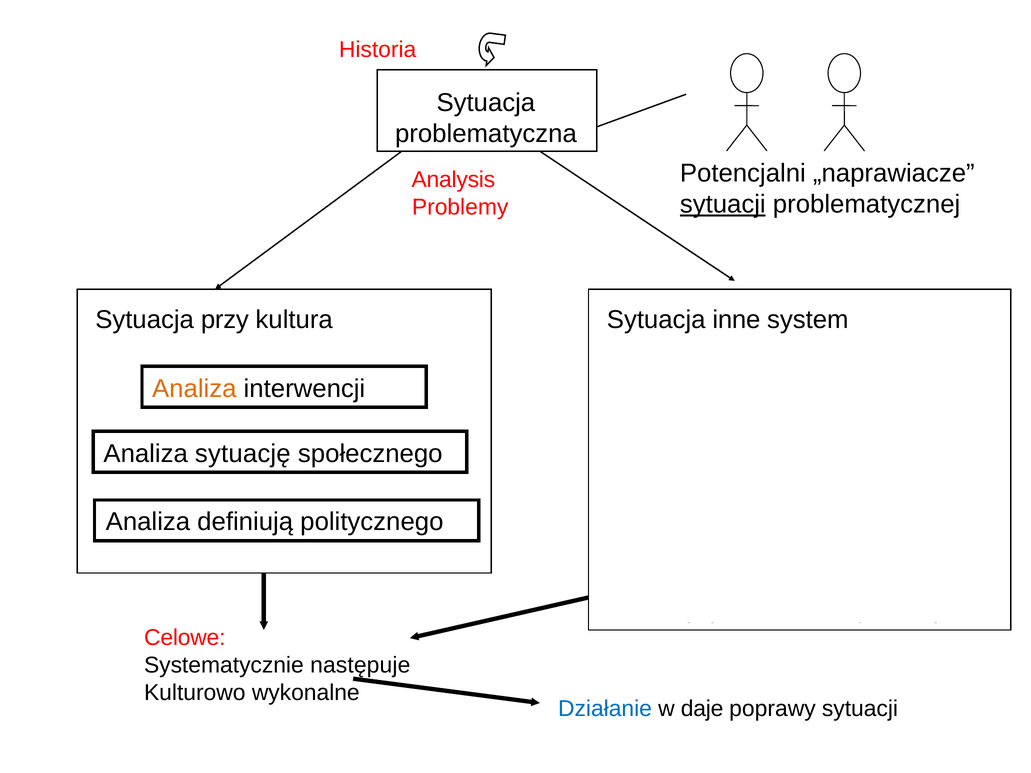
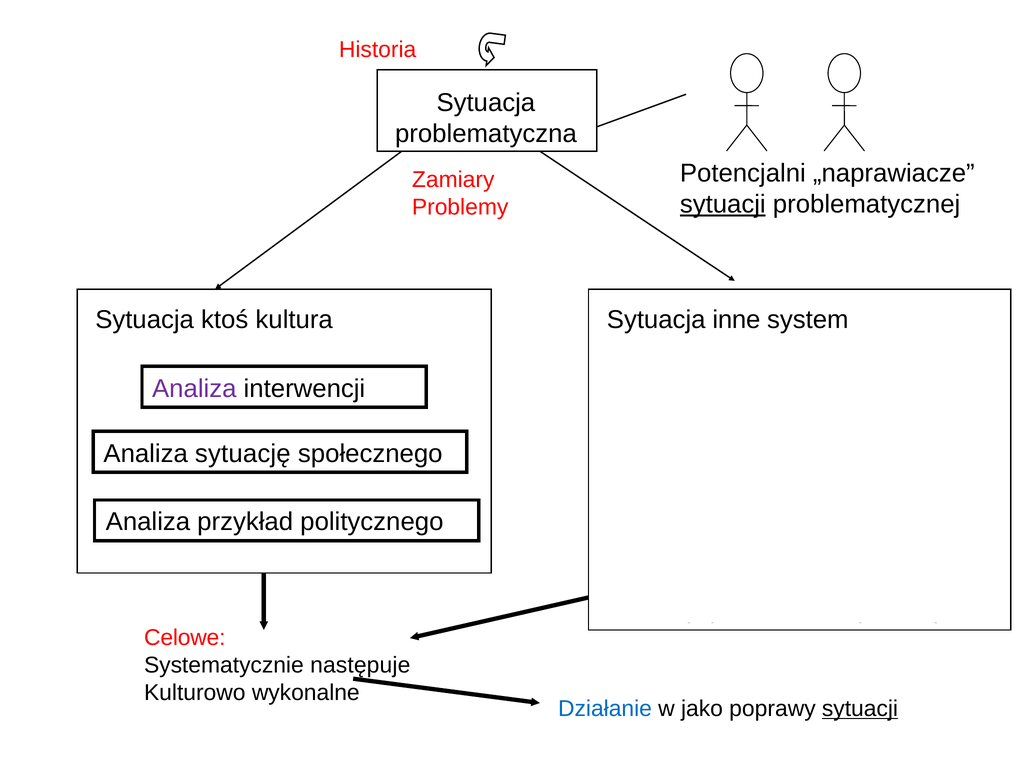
Analysis: Analysis -> Zamiary
przy: przy -> ktoś
Analiza at (194, 389) colour: orange -> purple
definiują: definiują -> przykład
daje: daje -> jako
sytuacji at (860, 709) underline: none -> present
